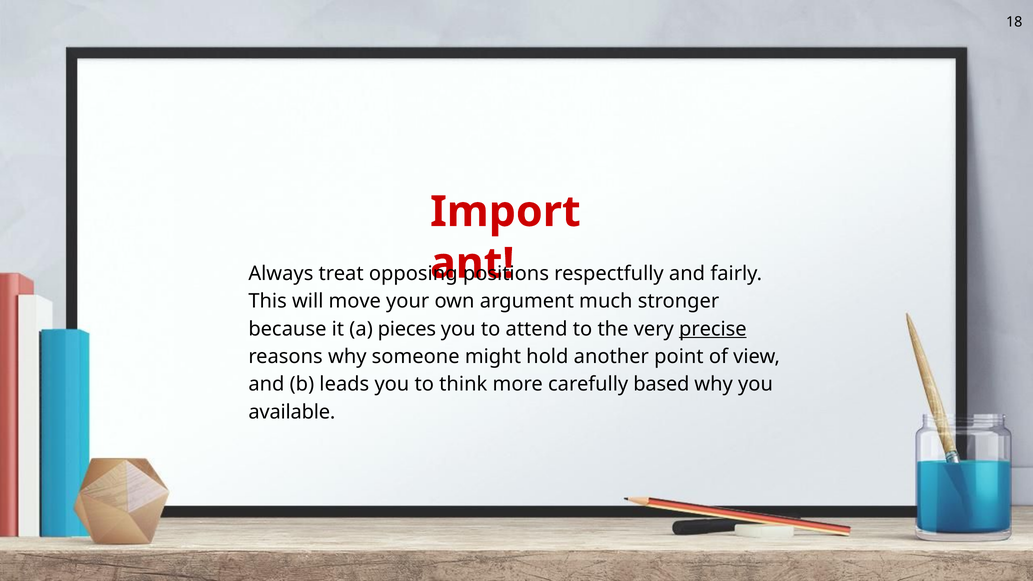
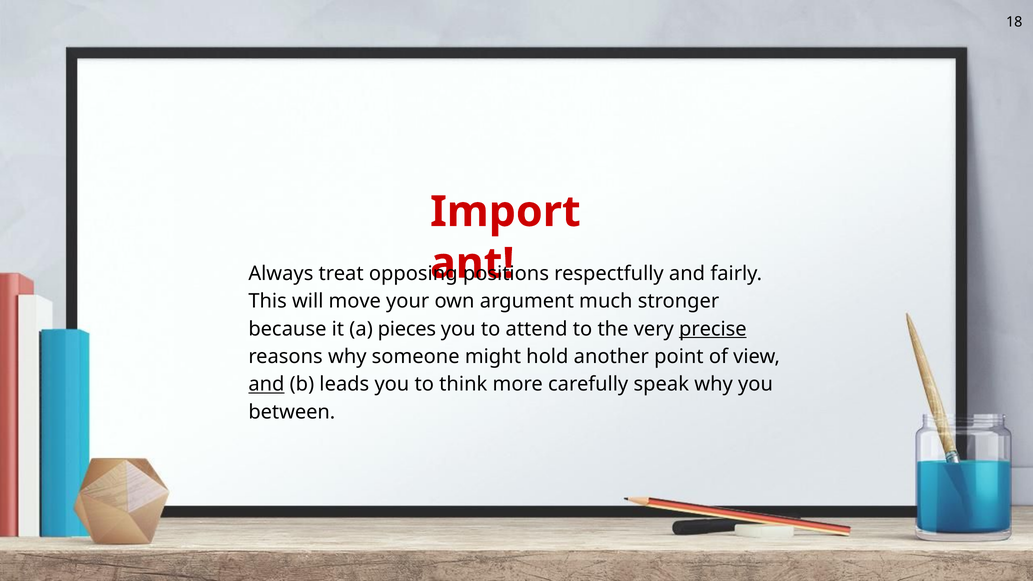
and at (266, 384) underline: none -> present
based: based -> speak
available: available -> between
